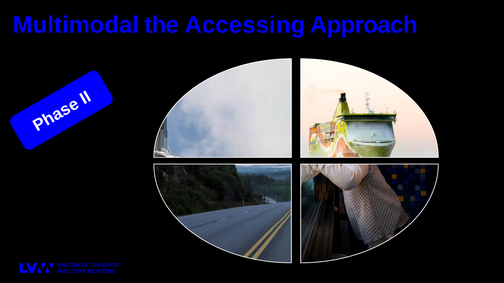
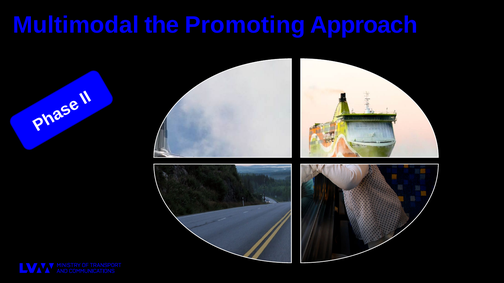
Accessing: Accessing -> Promoting
